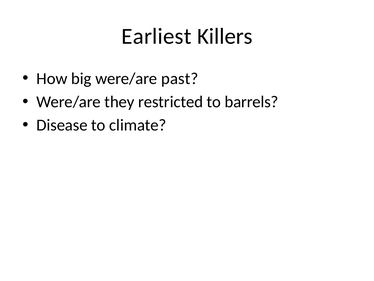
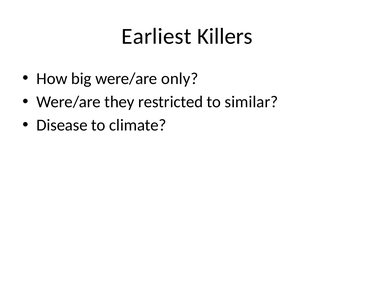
past: past -> only
barrels: barrels -> similar
